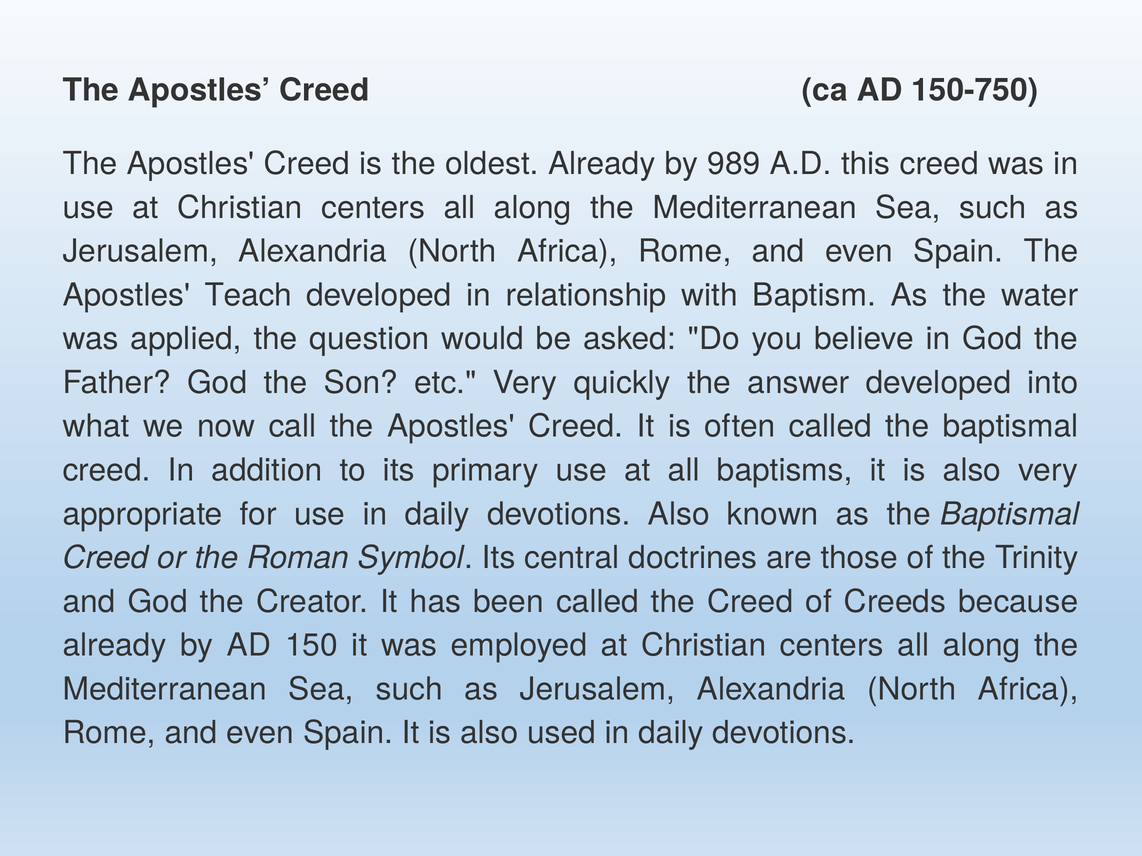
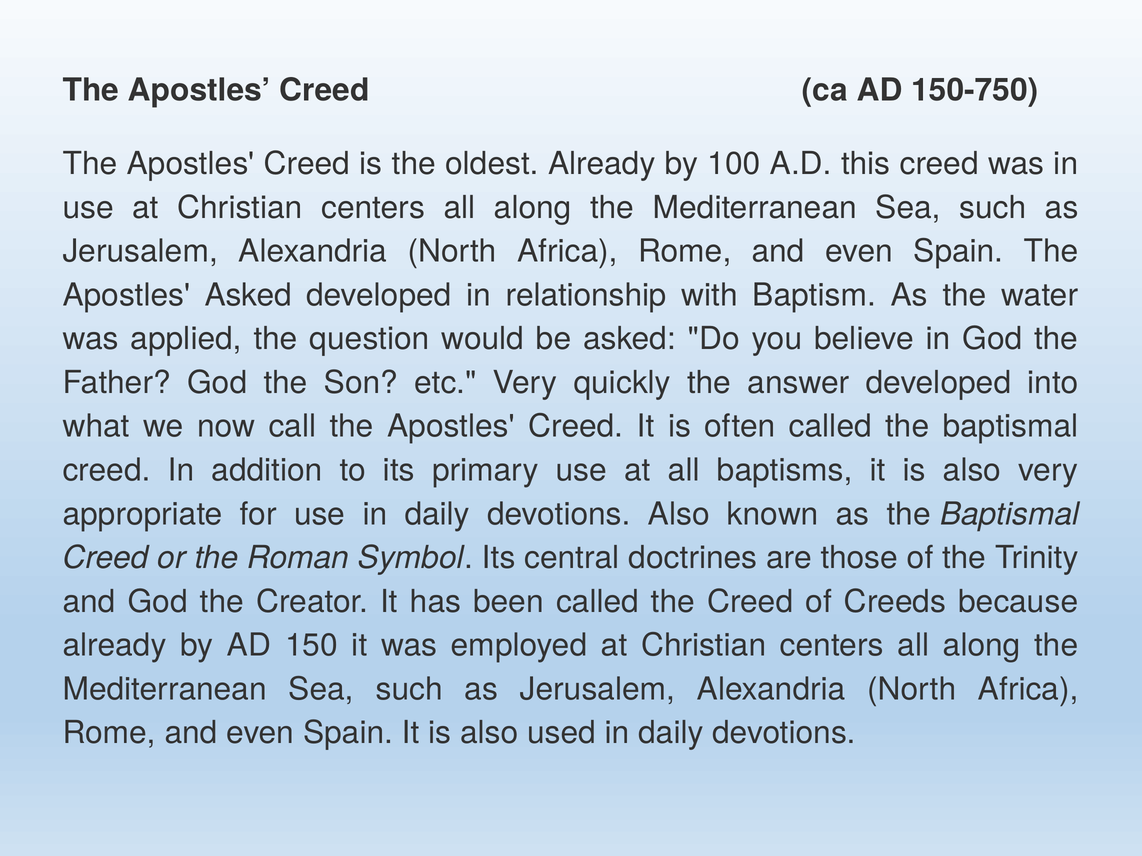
989: 989 -> 100
Apostles Teach: Teach -> Asked
